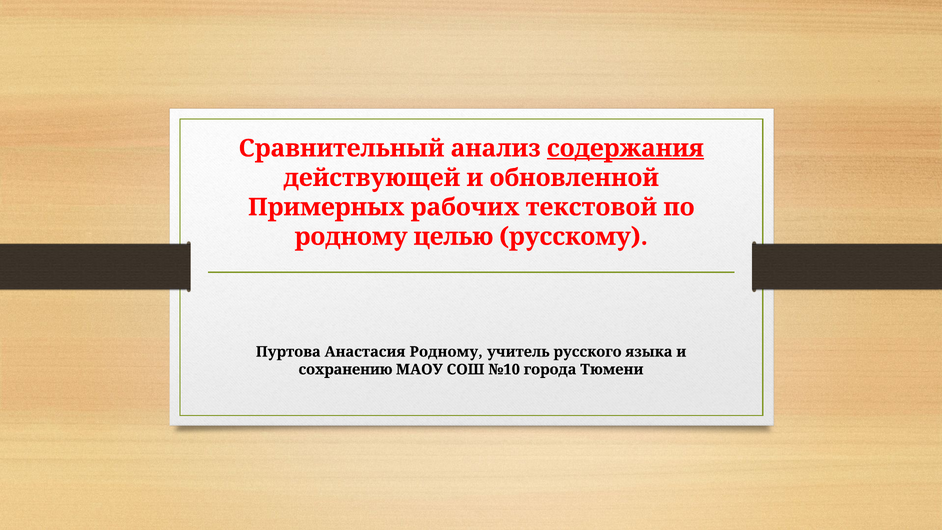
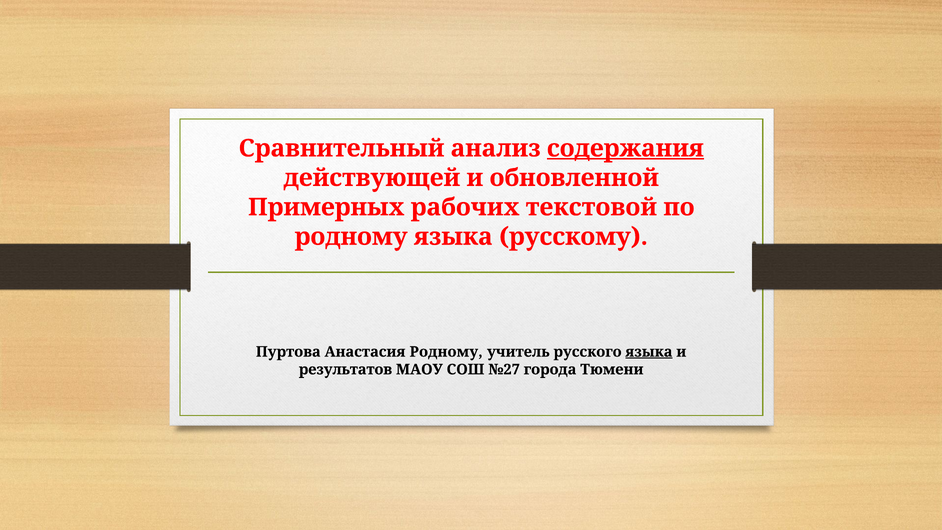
родному целью: целью -> языка
языка at (649, 352) underline: none -> present
сохранению: сохранению -> результатов
№10: №10 -> №27
